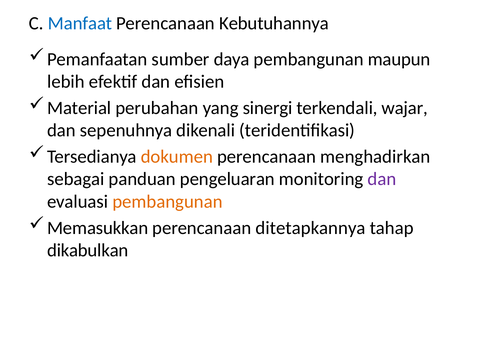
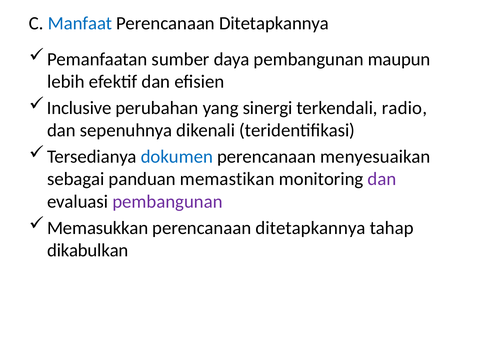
Kebutuhannya at (274, 23): Kebutuhannya -> Ditetapkannya
Material: Material -> Inclusive
wajar: wajar -> radio
dokumen colour: orange -> blue
menghadirkan: menghadirkan -> menyesuaikan
pengeluaran: pengeluaran -> memastikan
pembangunan at (168, 202) colour: orange -> purple
